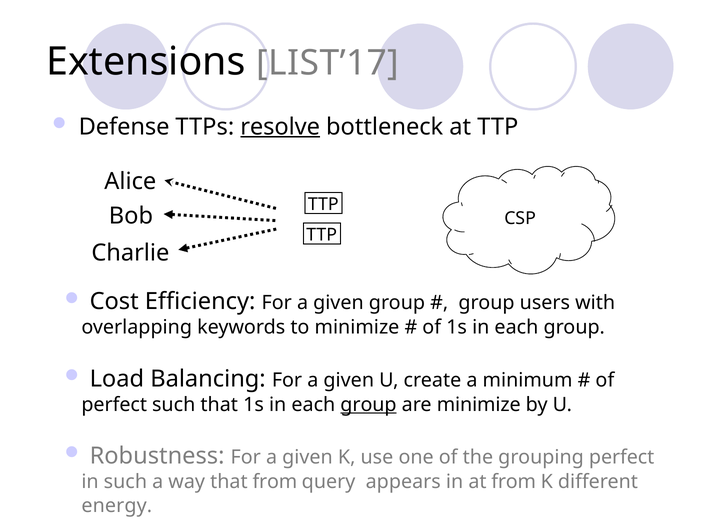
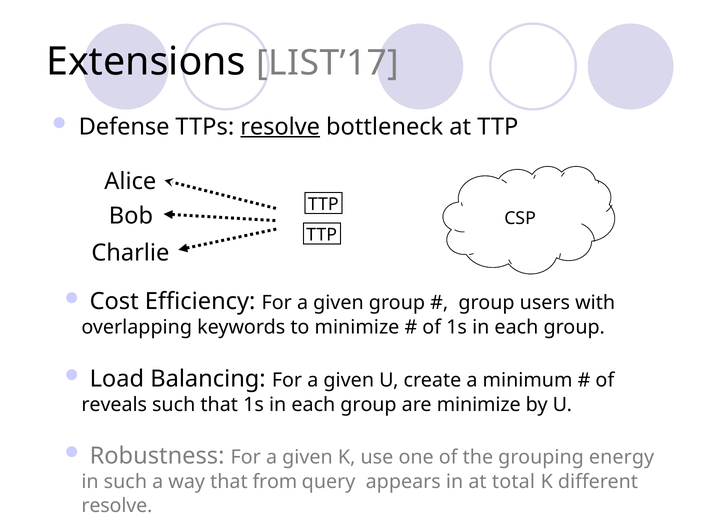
perfect at (114, 404): perfect -> reveals
group at (368, 404) underline: present -> none
grouping perfect: perfect -> energy
at from: from -> total
energy at (117, 505): energy -> resolve
